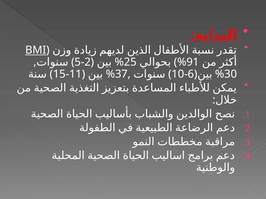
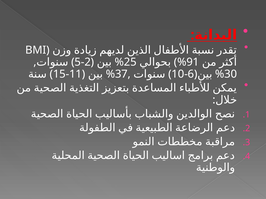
BMI underline: present -> none
